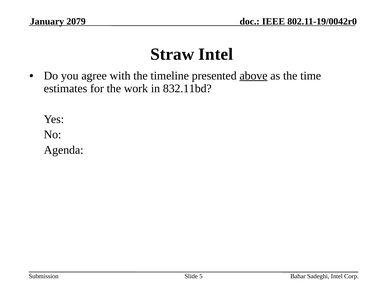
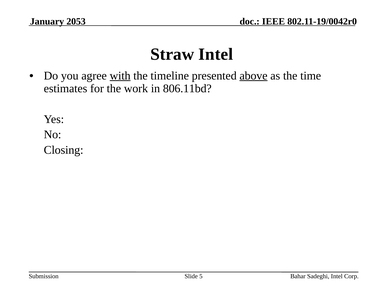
2079: 2079 -> 2053
with underline: none -> present
832.11bd: 832.11bd -> 806.11bd
Agenda: Agenda -> Closing
